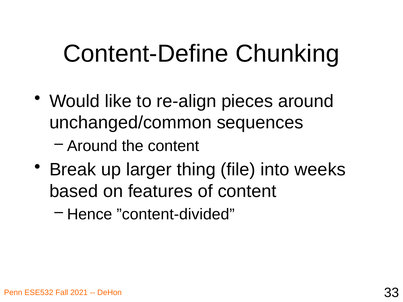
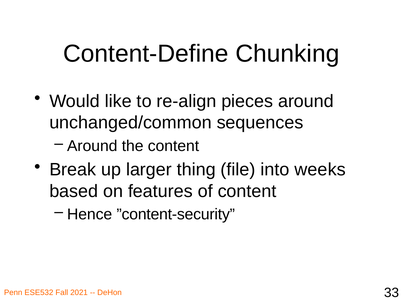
”content-divided: ”content-divided -> ”content-security
